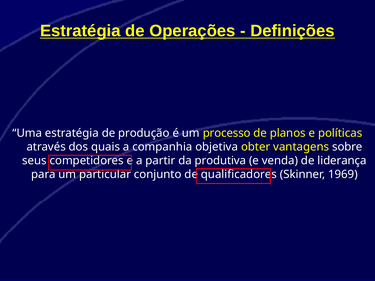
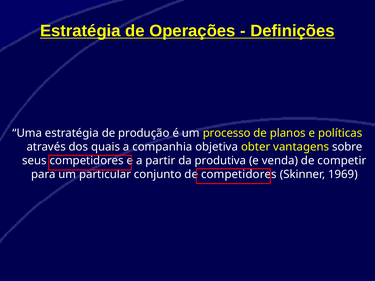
liderança: liderança -> competir
de qualificadores: qualificadores -> competidores
